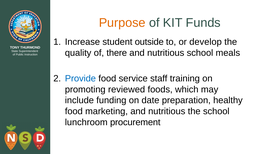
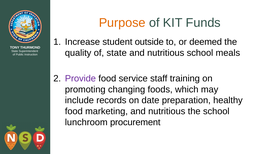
develop: develop -> deemed
of there: there -> state
Provide colour: blue -> purple
reviewed: reviewed -> changing
funding: funding -> records
